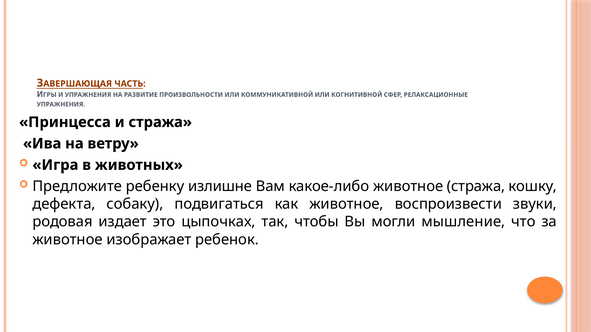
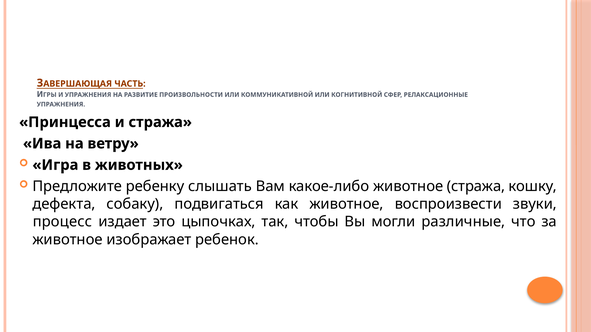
излишне: излишне -> слышать
родовая: родовая -> процесс
мышление: мышление -> различные
